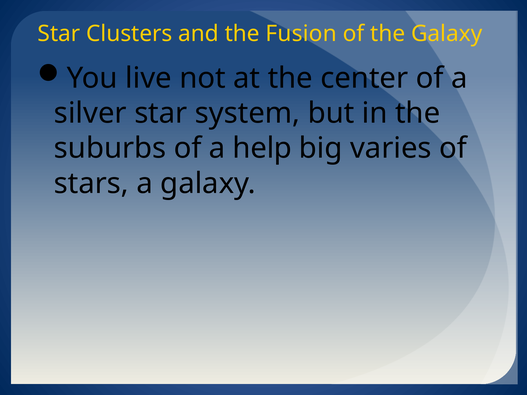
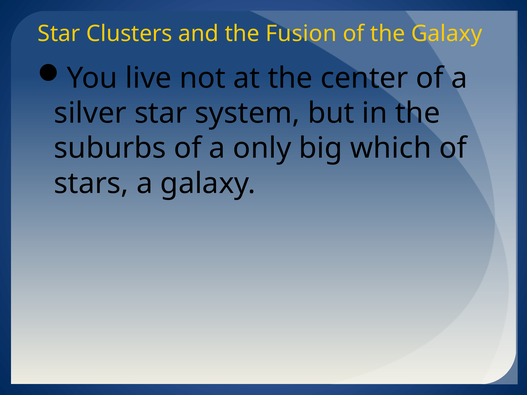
help: help -> only
varies: varies -> which
